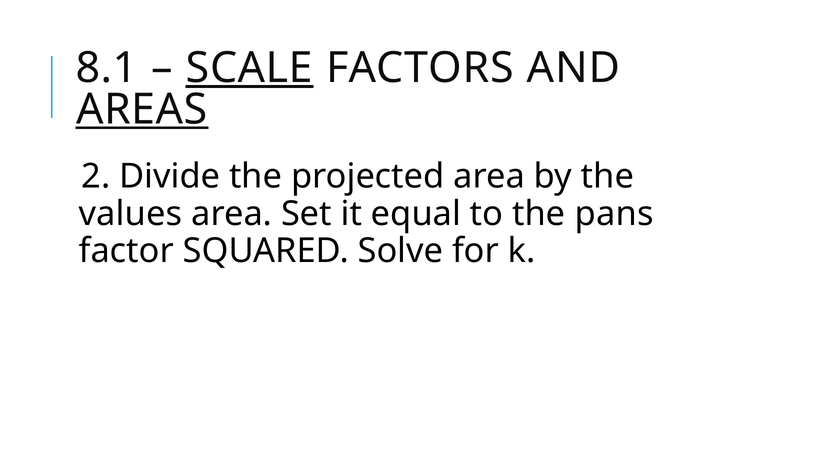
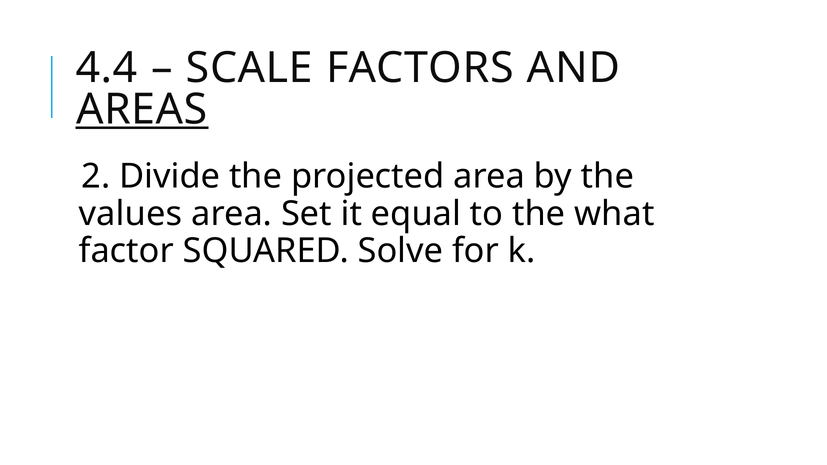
8.1: 8.1 -> 4.4
SCALE underline: present -> none
pans: pans -> what
